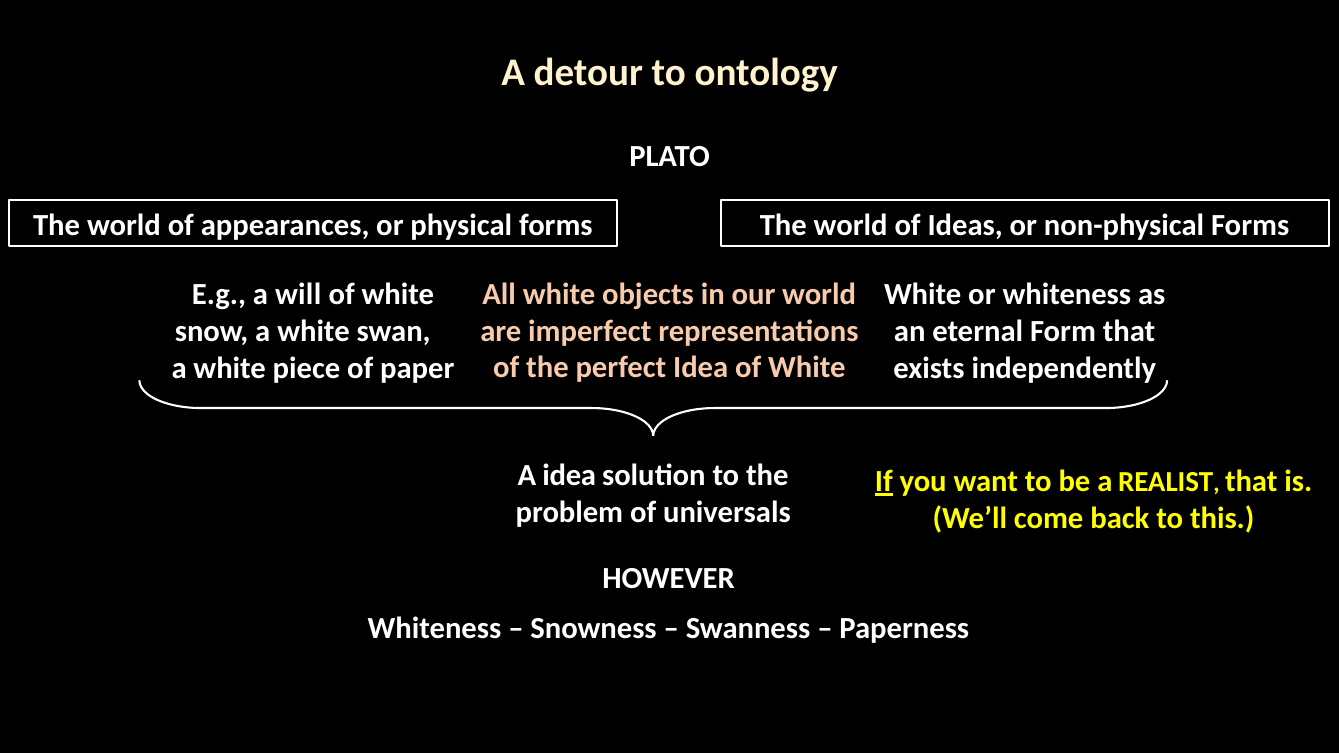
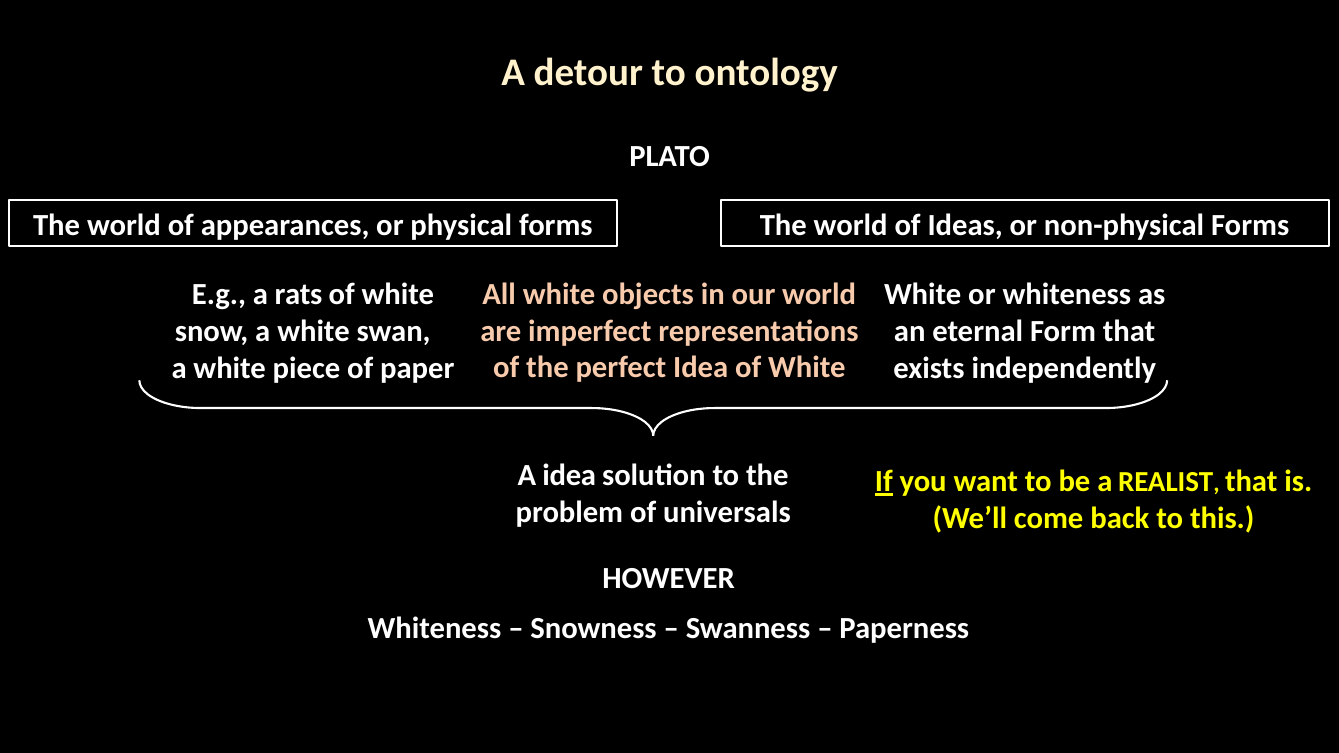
will: will -> rats
